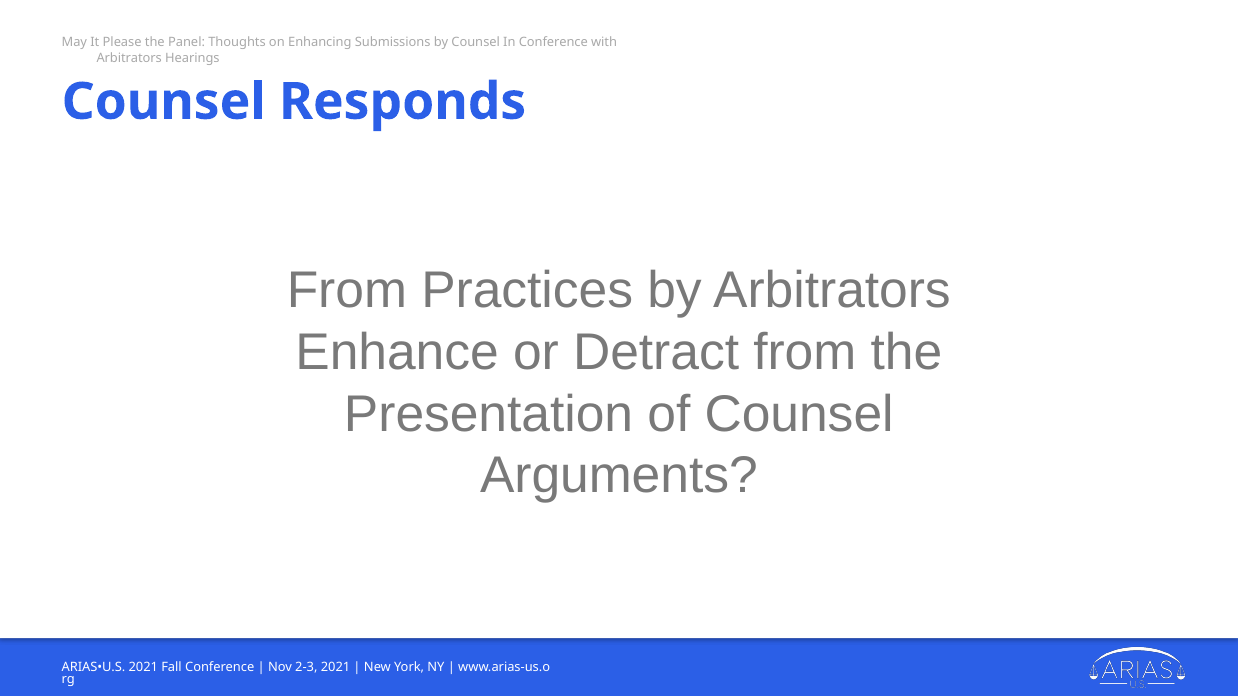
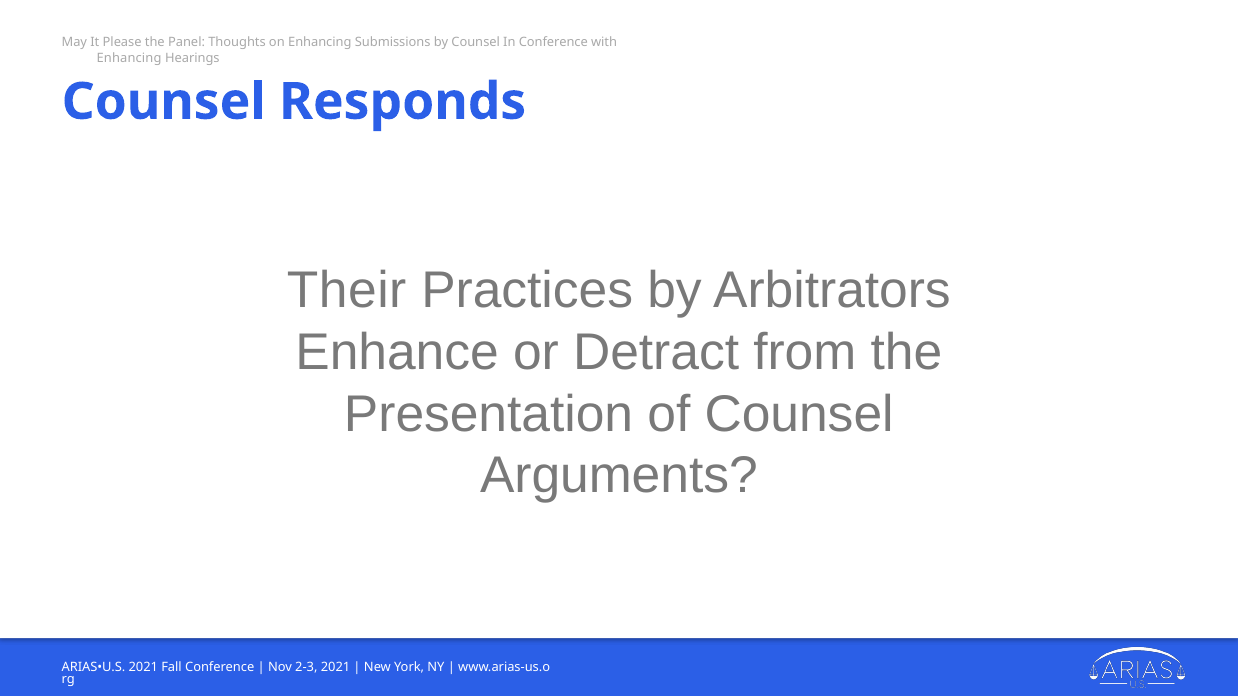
Arbitrators at (129, 58): Arbitrators -> Enhancing
From at (347, 290): From -> Their
